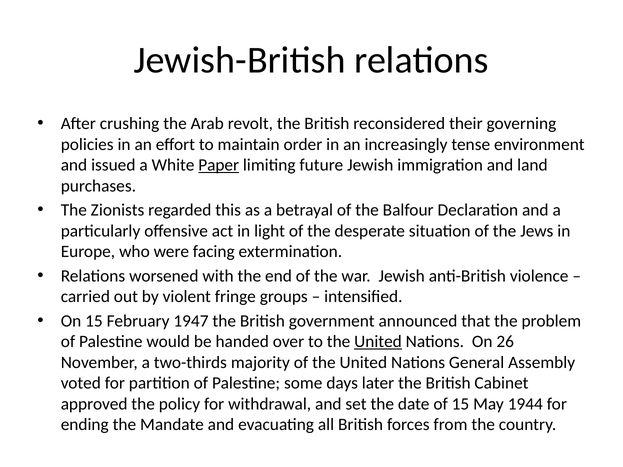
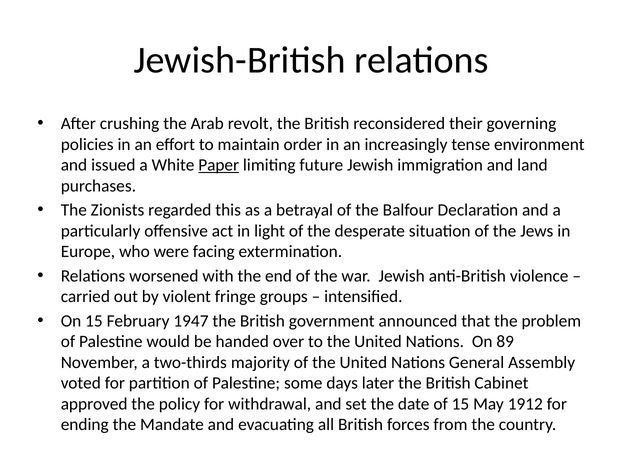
United at (378, 342) underline: present -> none
26: 26 -> 89
1944: 1944 -> 1912
